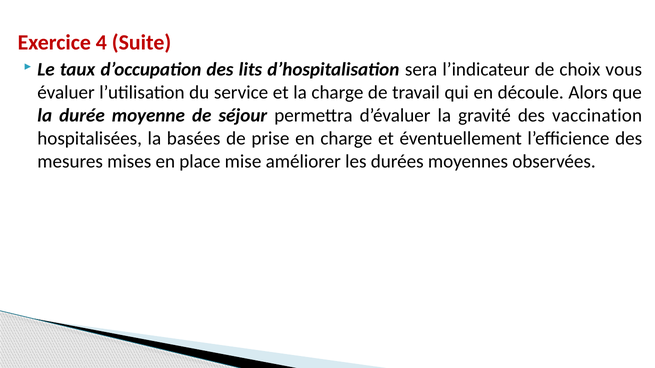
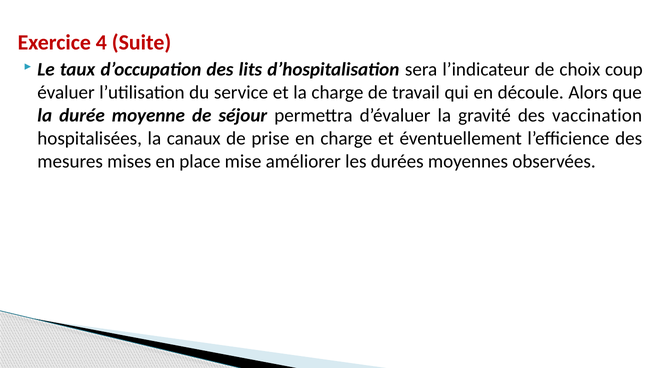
vous: vous -> coup
basées: basées -> canaux
